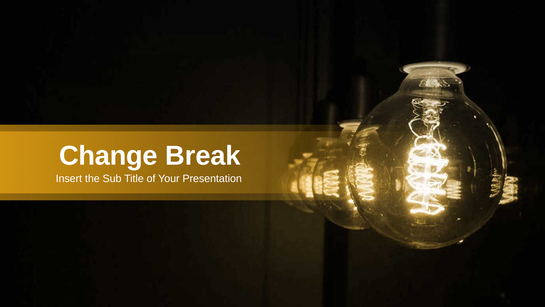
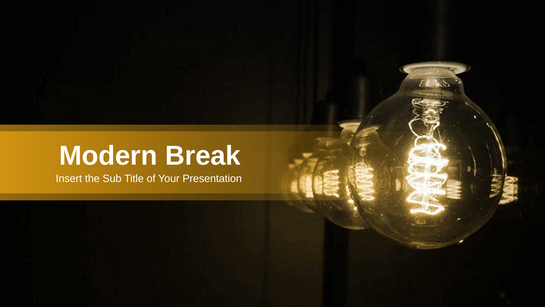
Change: Change -> Modern
